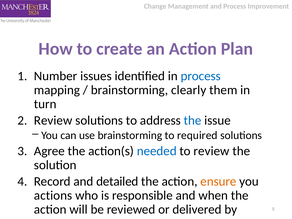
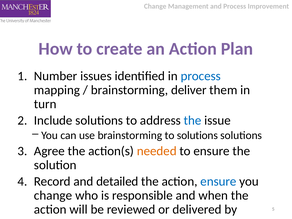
clearly: clearly -> deliver
Review at (53, 120): Review -> Include
to required: required -> solutions
needed colour: blue -> orange
to review: review -> ensure
ensure at (218, 181) colour: orange -> blue
actions at (53, 195): actions -> change
